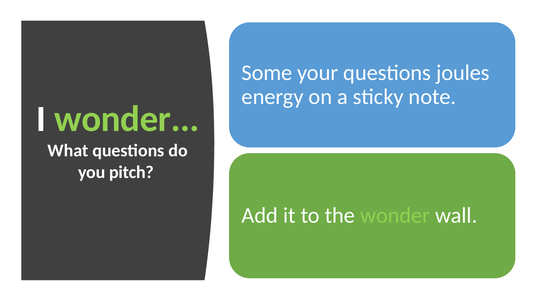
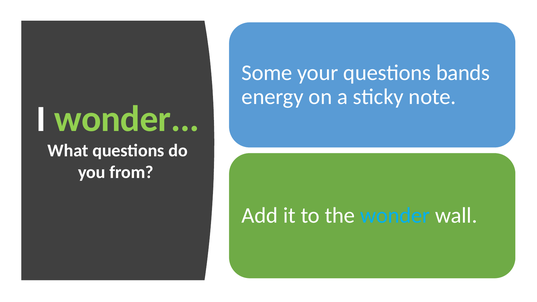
joules: joules -> bands
pitch: pitch -> from
wonder at (395, 216) colour: light green -> light blue
